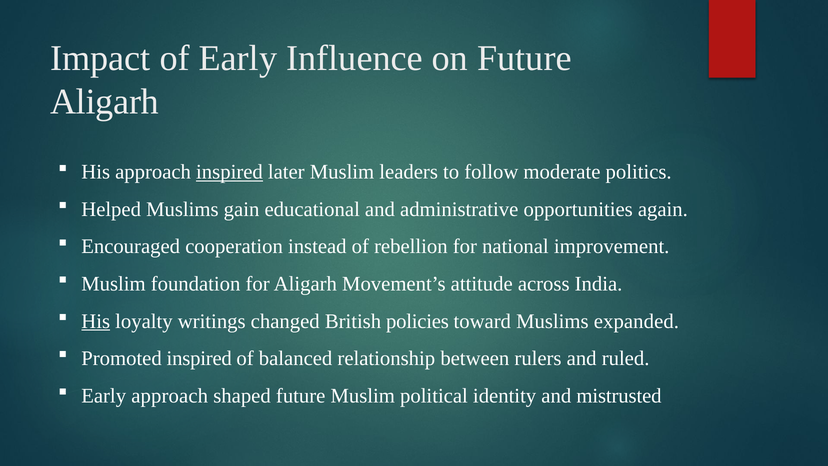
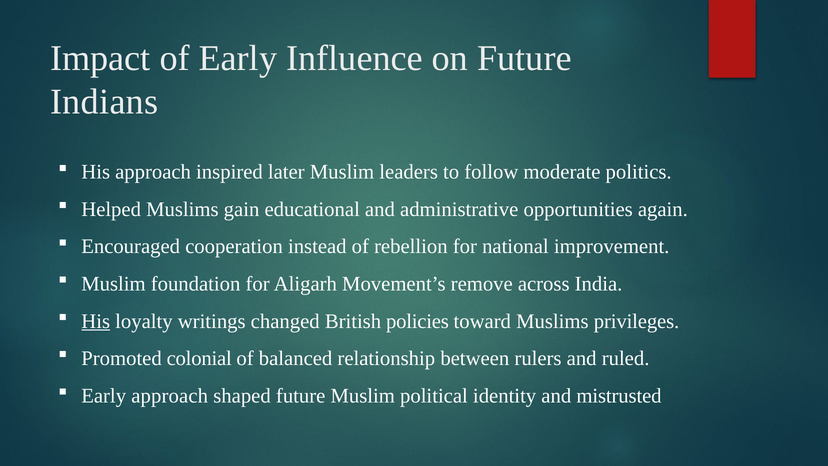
Aligarh at (105, 102): Aligarh -> Indians
inspired at (229, 172) underline: present -> none
attitude: attitude -> remove
expanded: expanded -> privileges
Promoted inspired: inspired -> colonial
